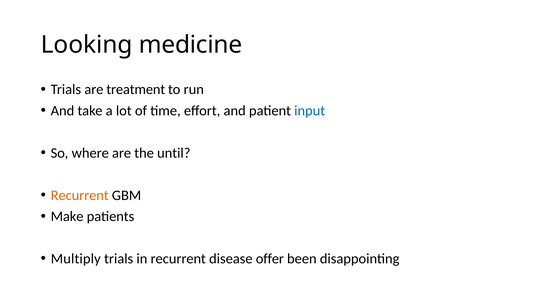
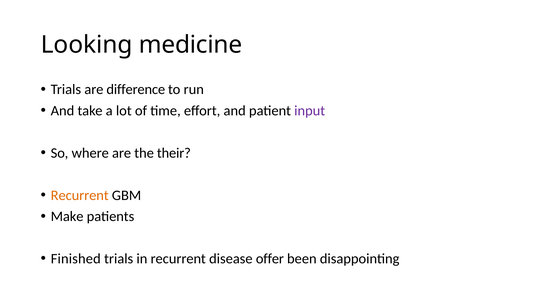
treatment: treatment -> difference
input colour: blue -> purple
until: until -> their
Multiply: Multiply -> Finished
